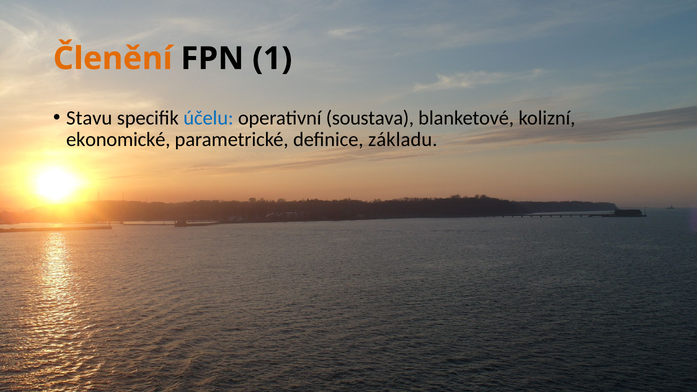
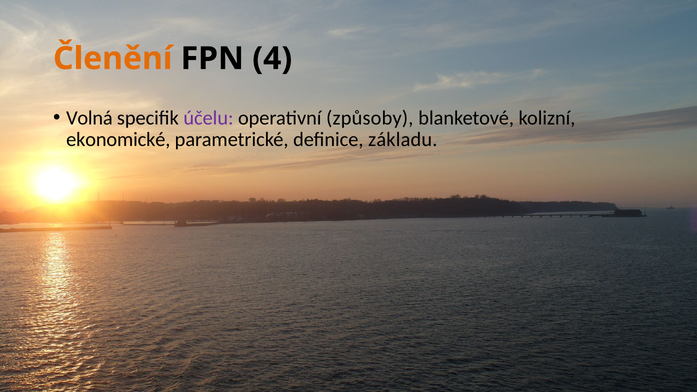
1: 1 -> 4
Stavu: Stavu -> Volná
účelu colour: blue -> purple
soustava: soustava -> způsoby
